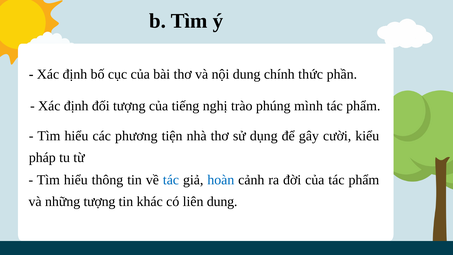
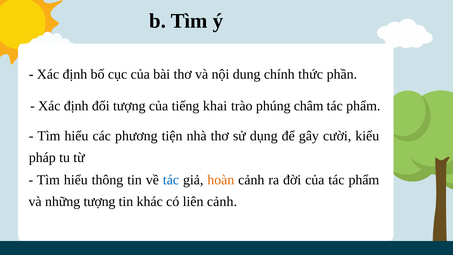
nghị: nghị -> khai
mình: mình -> châm
hoàn colour: blue -> orange
liên dung: dung -> cảnh
